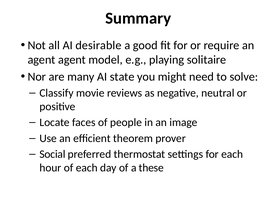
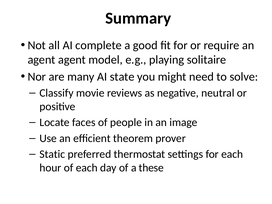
desirable: desirable -> complete
Social: Social -> Static
